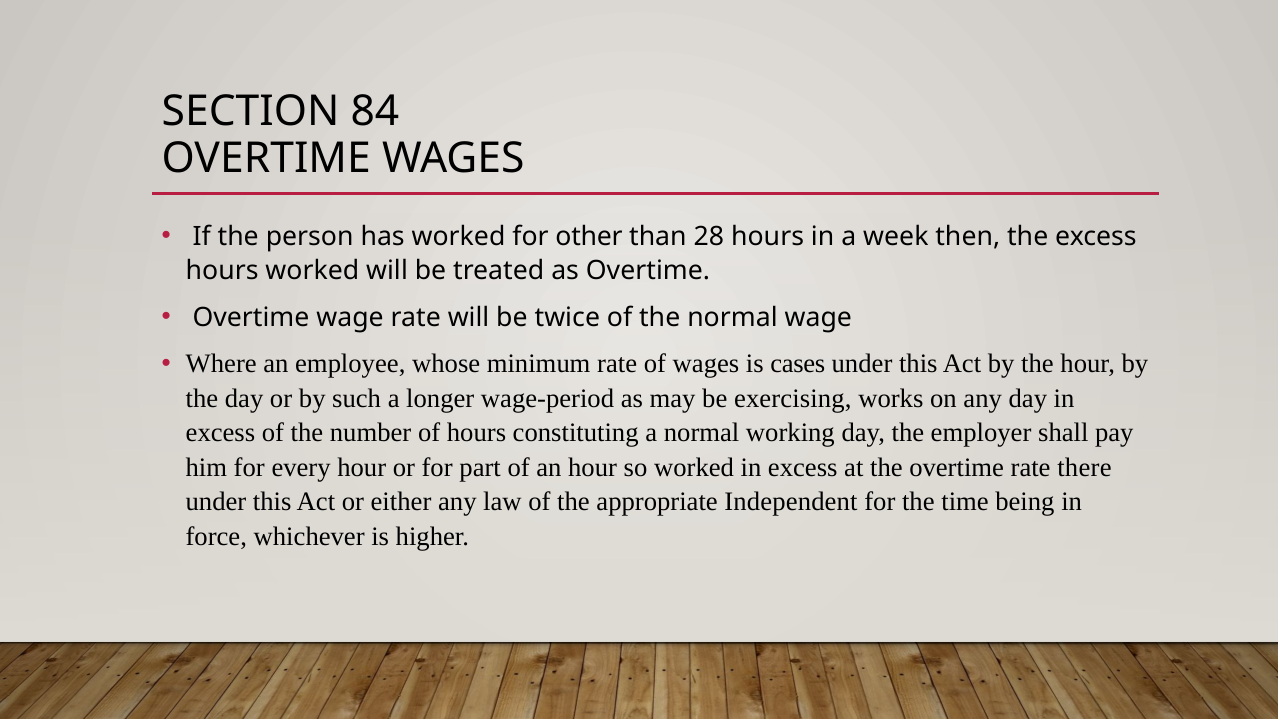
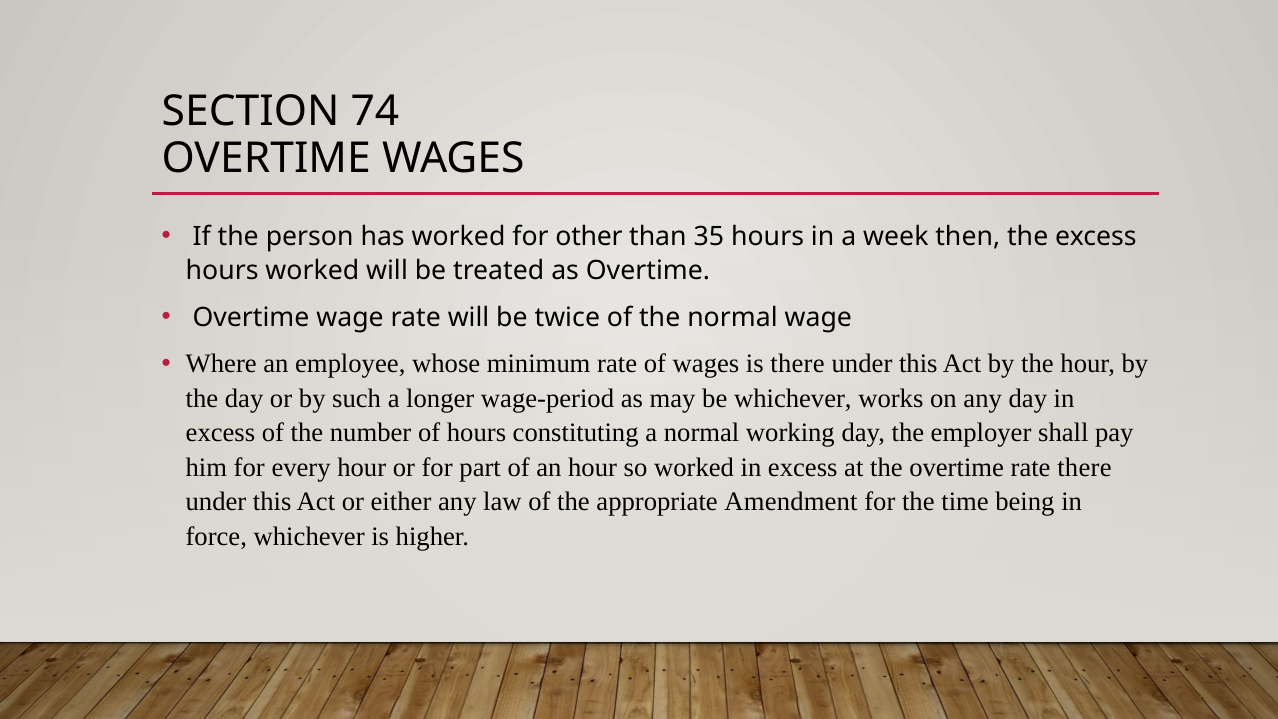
84: 84 -> 74
28: 28 -> 35
is cases: cases -> there
be exercising: exercising -> whichever
Independent: Independent -> Amendment
